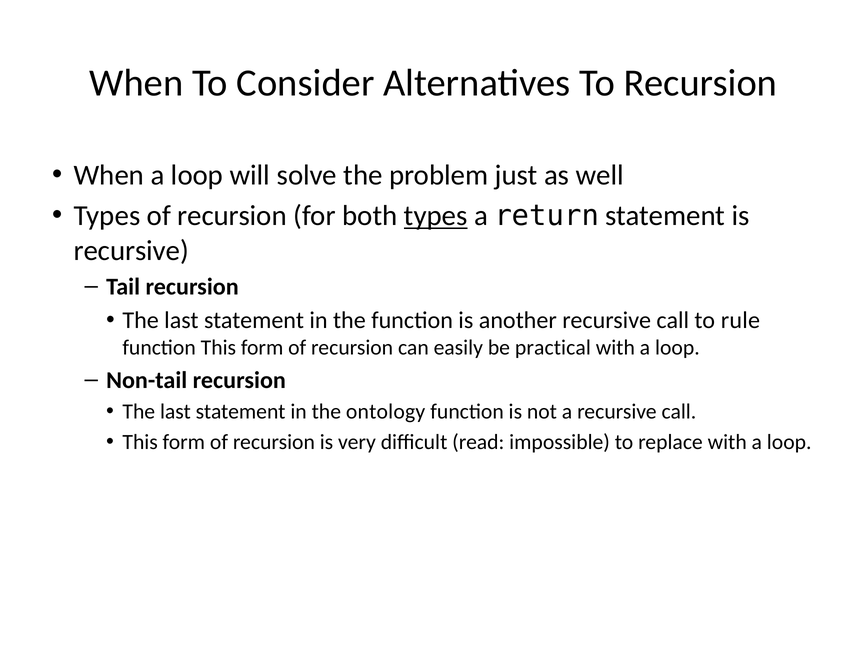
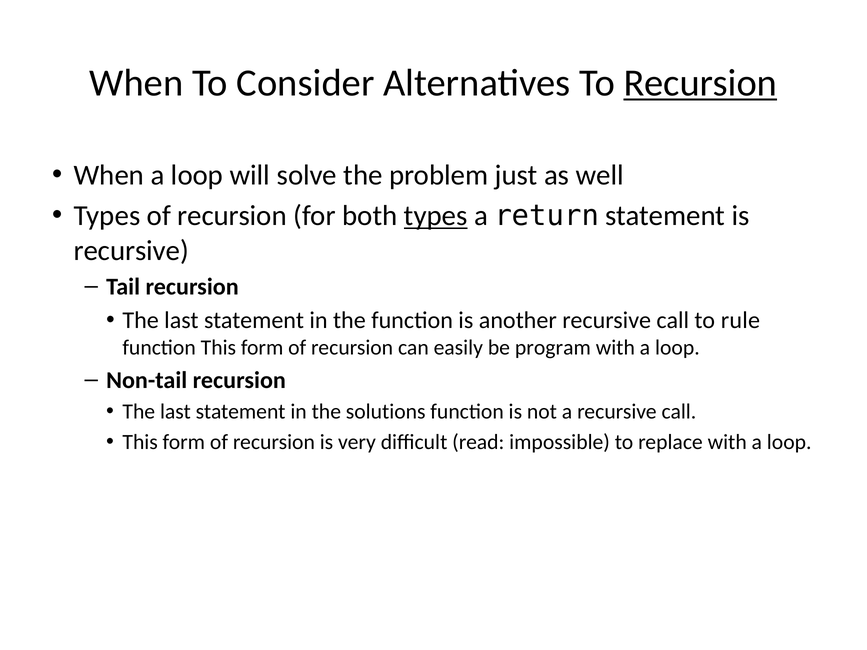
Recursion at (700, 83) underline: none -> present
practical: practical -> program
ontology: ontology -> solutions
